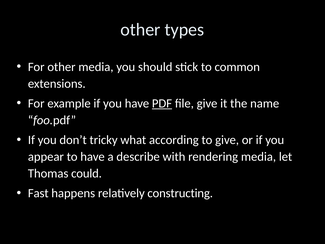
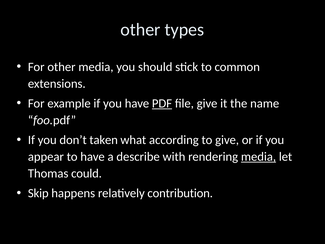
tricky: tricky -> taken
media at (258, 157) underline: none -> present
Fast: Fast -> Skip
constructing: constructing -> contribution
